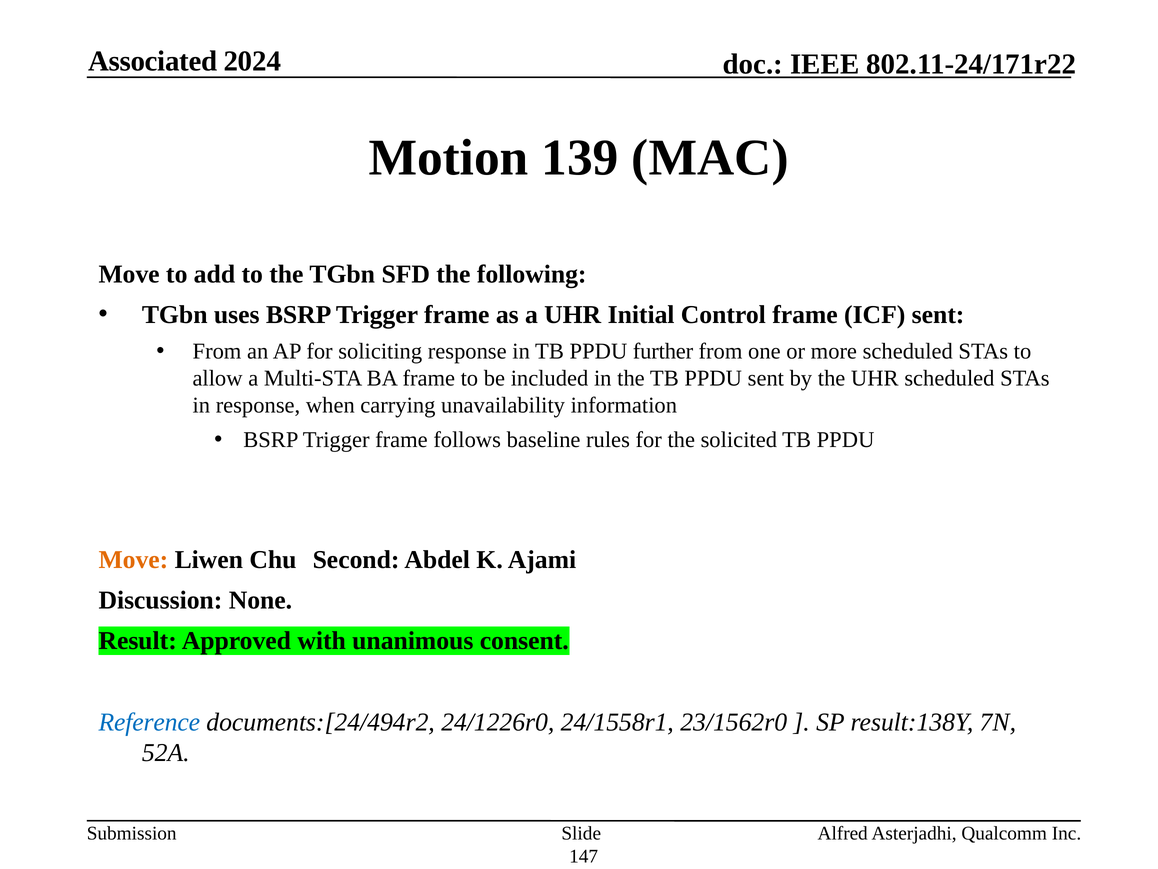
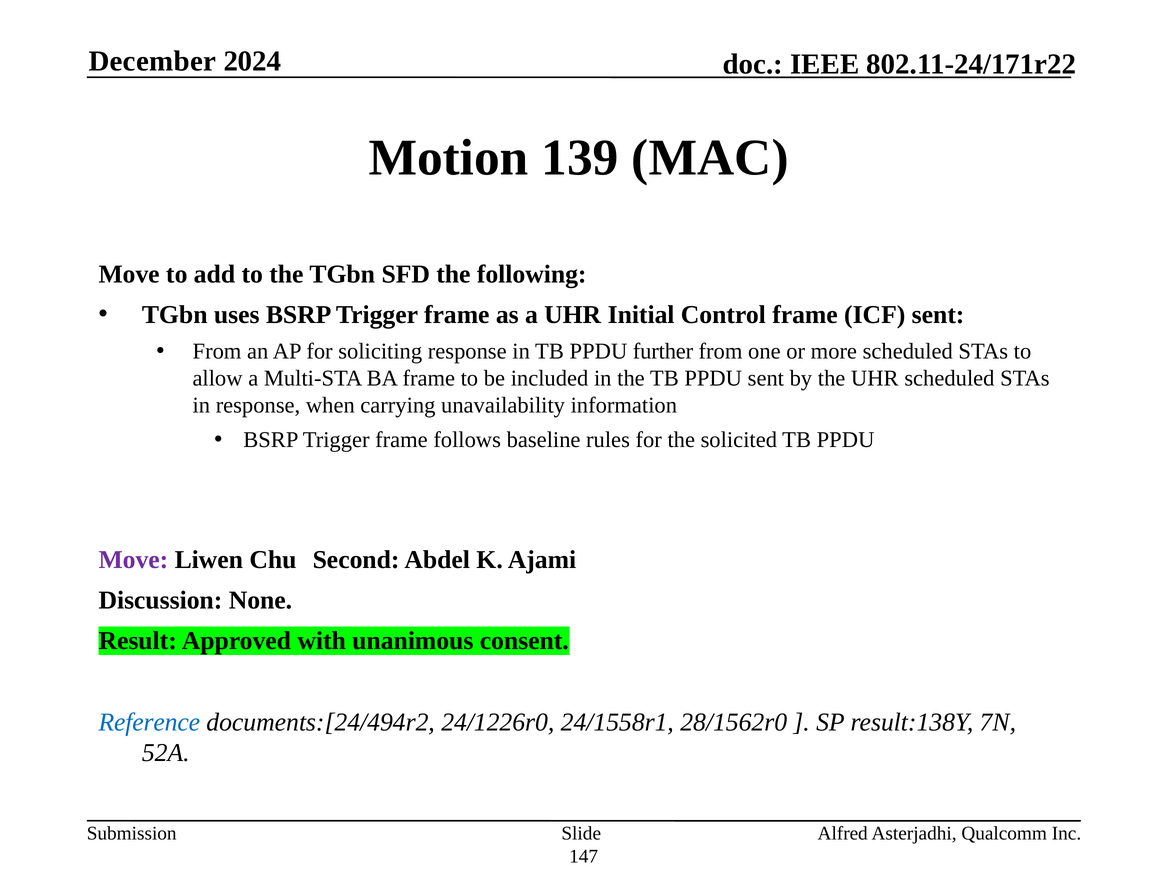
Associated: Associated -> December
Move at (133, 559) colour: orange -> purple
23/1562r0: 23/1562r0 -> 28/1562r0
